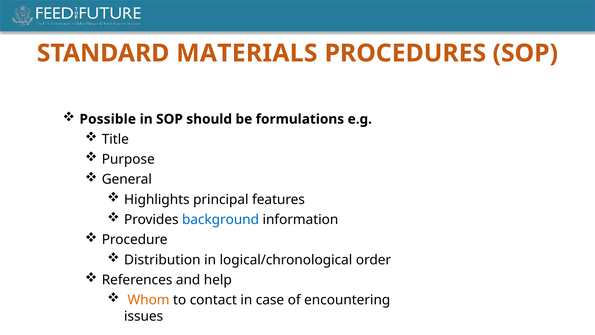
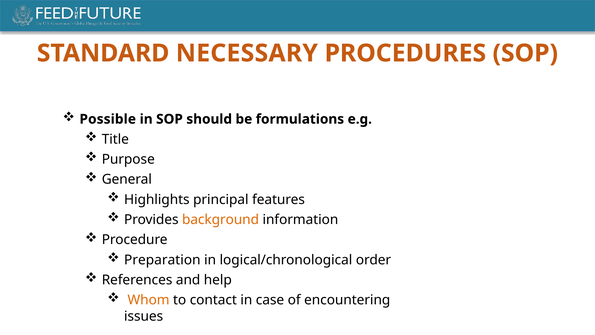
MATERIALS: MATERIALS -> NECESSARY
background colour: blue -> orange
Distribution: Distribution -> Preparation
